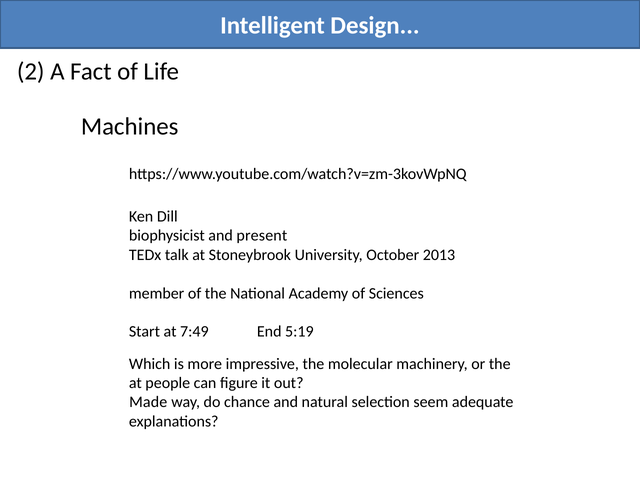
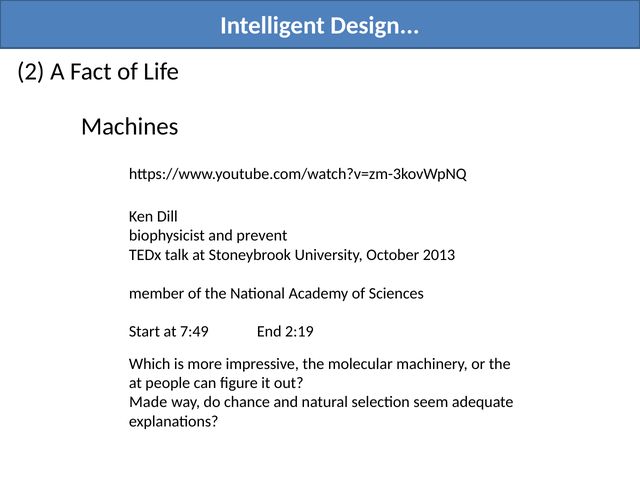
present: present -> prevent
5:19: 5:19 -> 2:19
